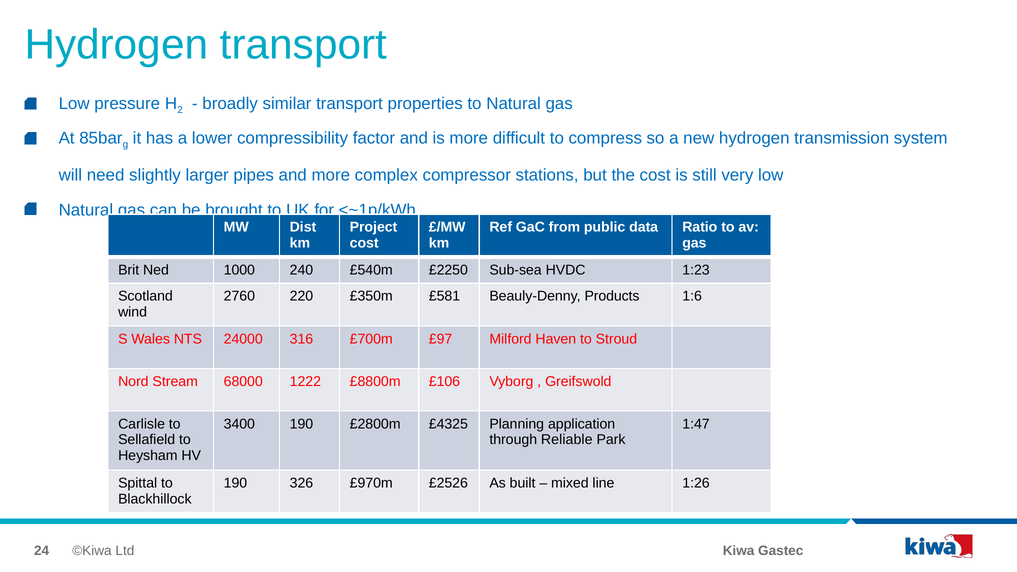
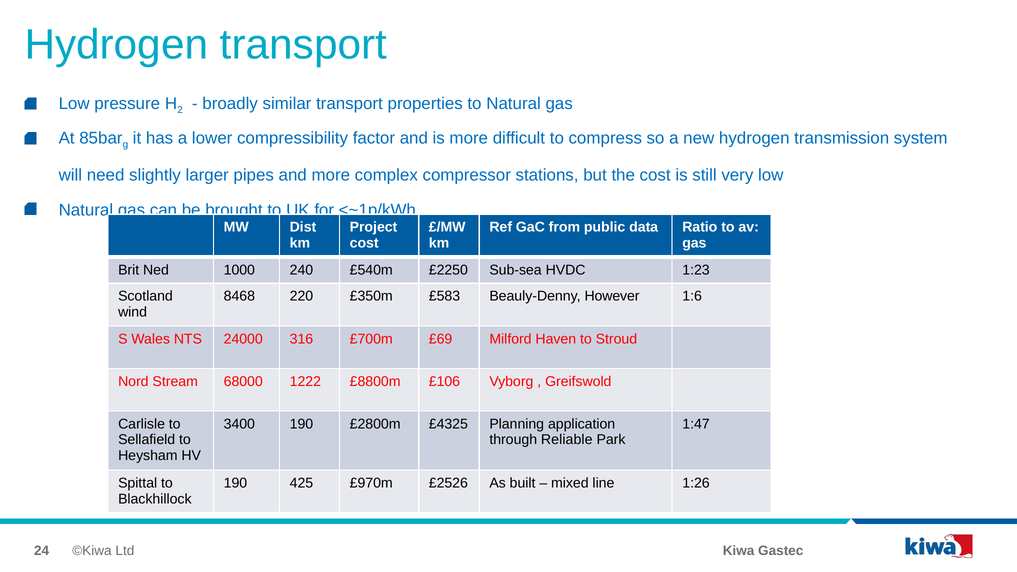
2760: 2760 -> 8468
£581: £581 -> £583
Products: Products -> However
£97: £97 -> £69
326: 326 -> 425
